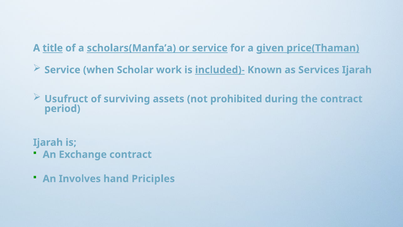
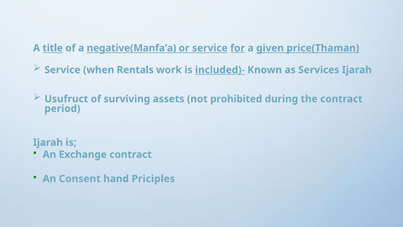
scholars(Manfa’a: scholars(Manfa’a -> negative(Manfa’a
for underline: none -> present
Scholar: Scholar -> Rentals
Involves: Involves -> Consent
